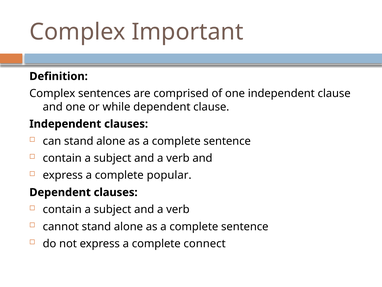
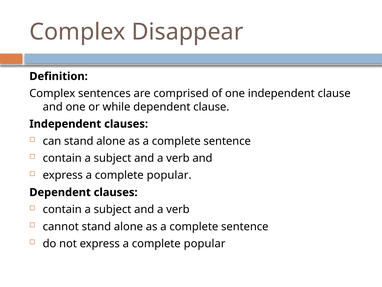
Important: Important -> Disappear
connect at (205, 243): connect -> popular
